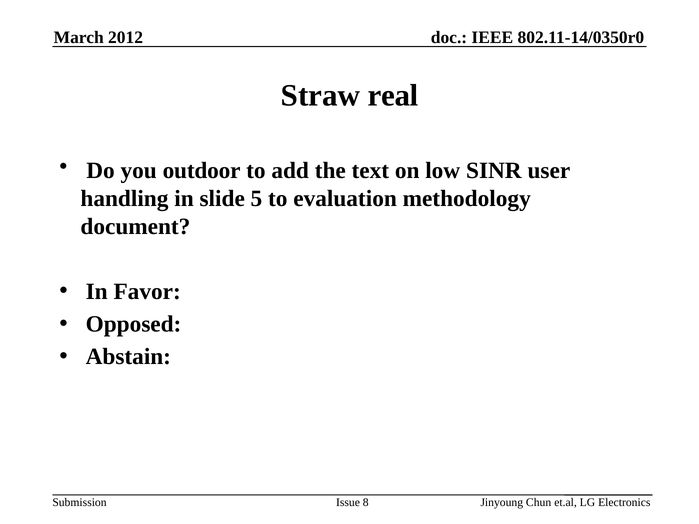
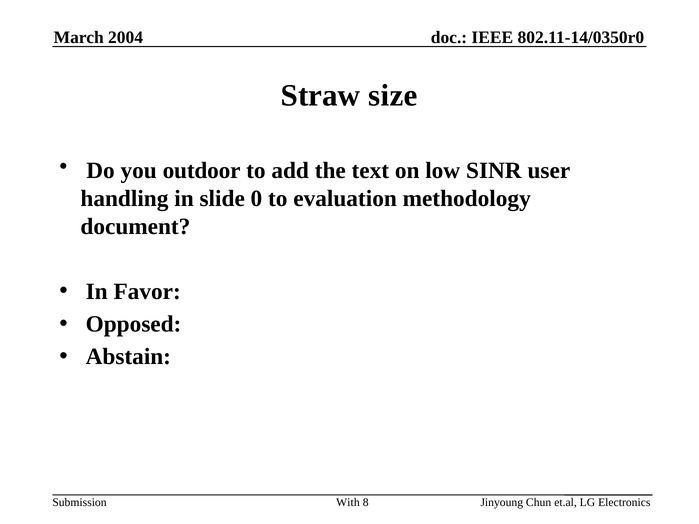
2012: 2012 -> 2004
real: real -> size
5: 5 -> 0
Issue: Issue -> With
